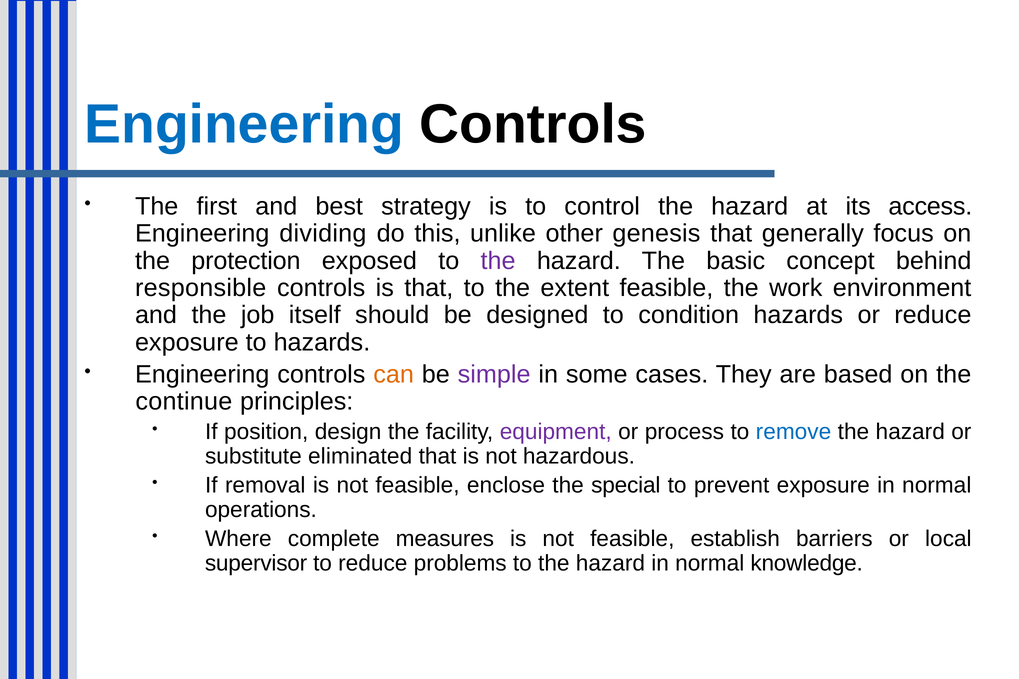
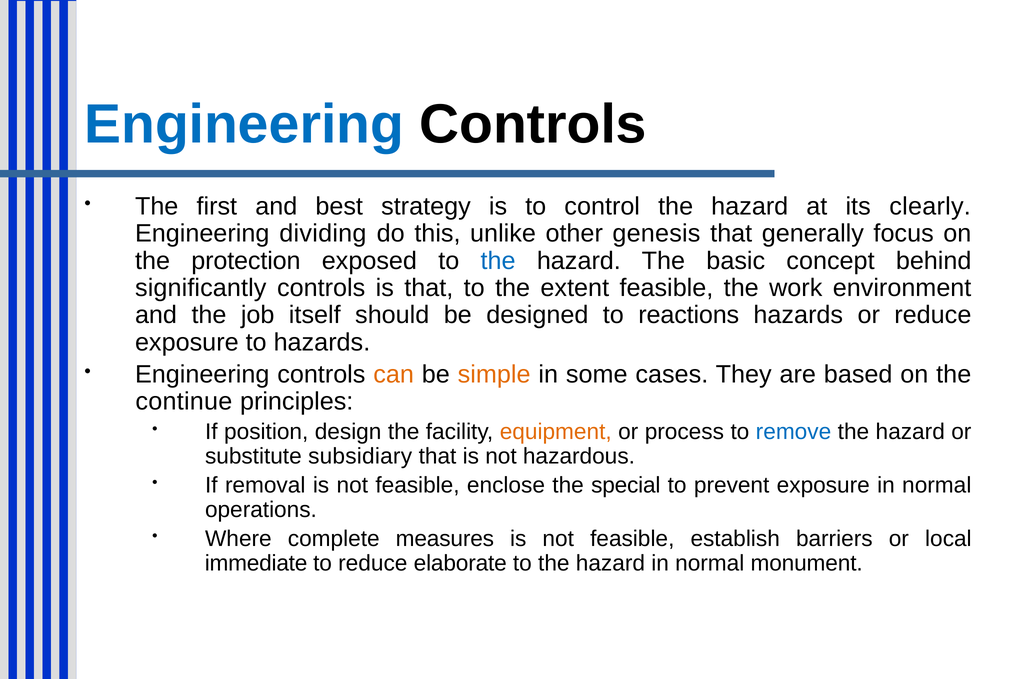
access: access -> clearly
the at (498, 261) colour: purple -> blue
responsible: responsible -> significantly
condition: condition -> reactions
simple colour: purple -> orange
equipment colour: purple -> orange
eliminated: eliminated -> subsidiary
supervisor: supervisor -> immediate
problems: problems -> elaborate
knowledge: knowledge -> monument
